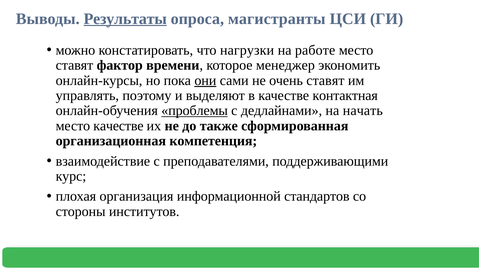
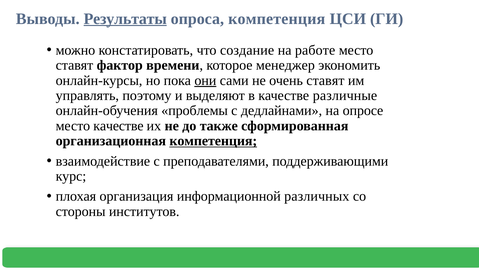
опроса магистранты: магистранты -> компетенция
нагрузки: нагрузки -> создание
контактная: контактная -> различные
проблемы underline: present -> none
начать: начать -> опросе
компетенция at (213, 141) underline: none -> present
стандартов: стандартов -> различных
